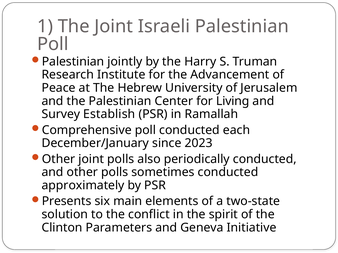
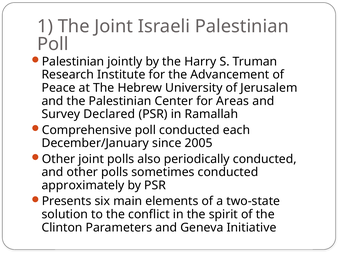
Living: Living -> Areas
Establish: Establish -> Declared
2023: 2023 -> 2005
